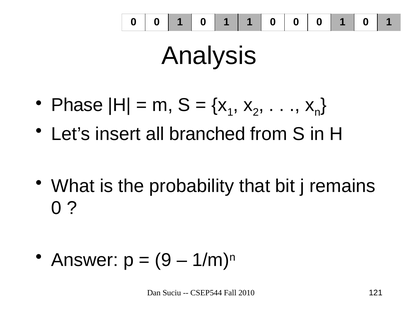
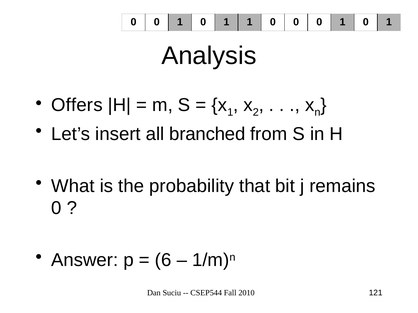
Phase: Phase -> Offers
9: 9 -> 6
